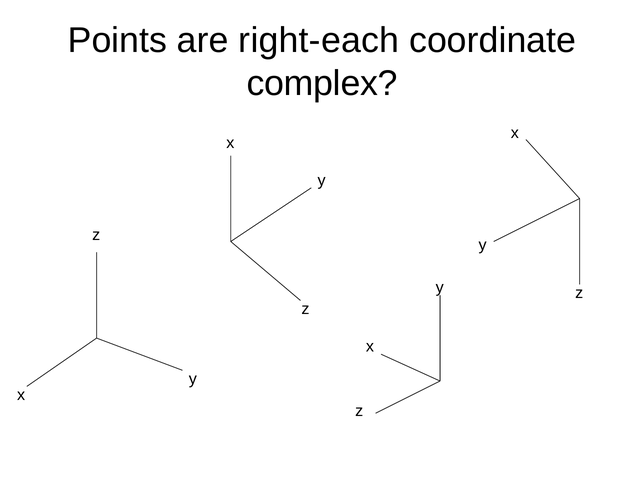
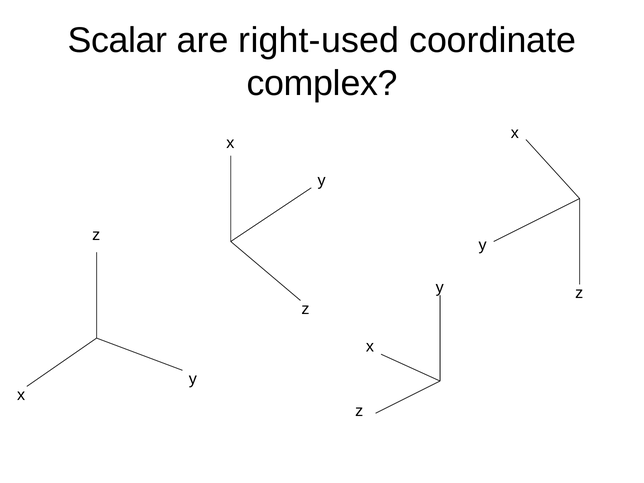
Points: Points -> Scalar
right-each: right-each -> right-used
